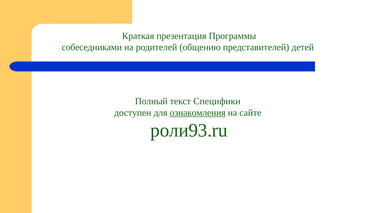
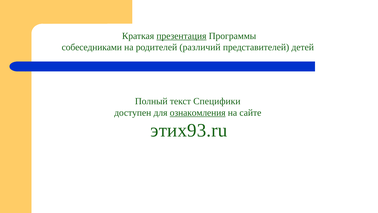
презентация underline: none -> present
общению: общению -> различий
роли93.ru: роли93.ru -> этих93.ru
